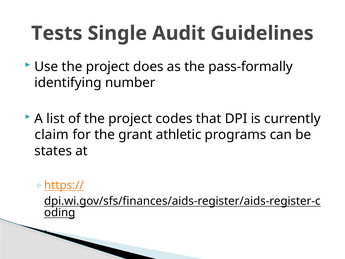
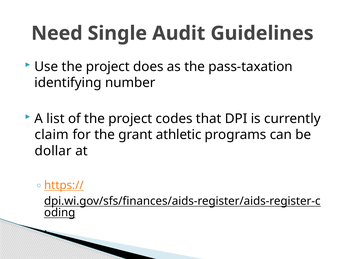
Tests: Tests -> Need
pass-formally: pass-formally -> pass-taxation
states: states -> dollar
